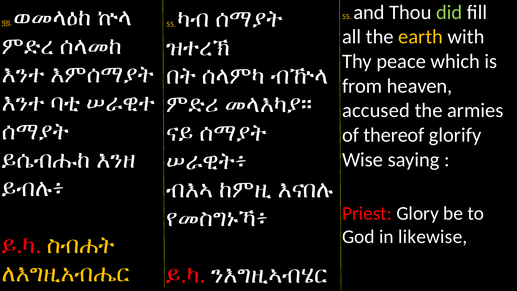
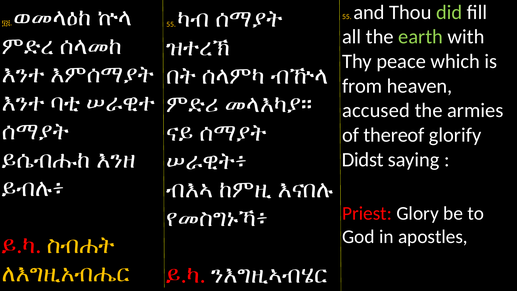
earth colour: yellow -> light green
Wise: Wise -> Didst
likewise: likewise -> apostles
